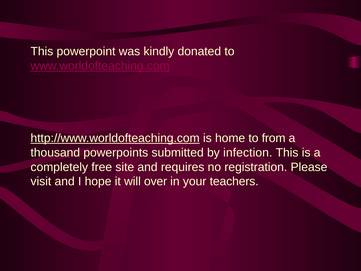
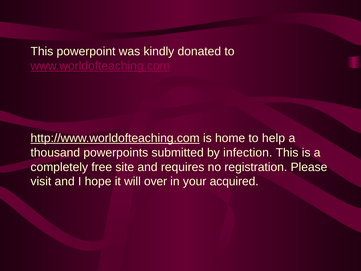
from: from -> help
teachers: teachers -> acquired
